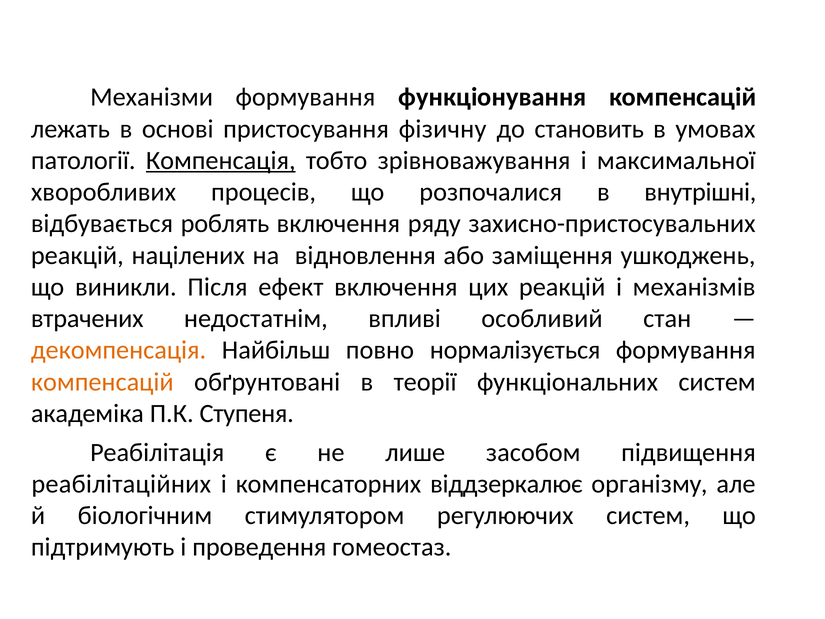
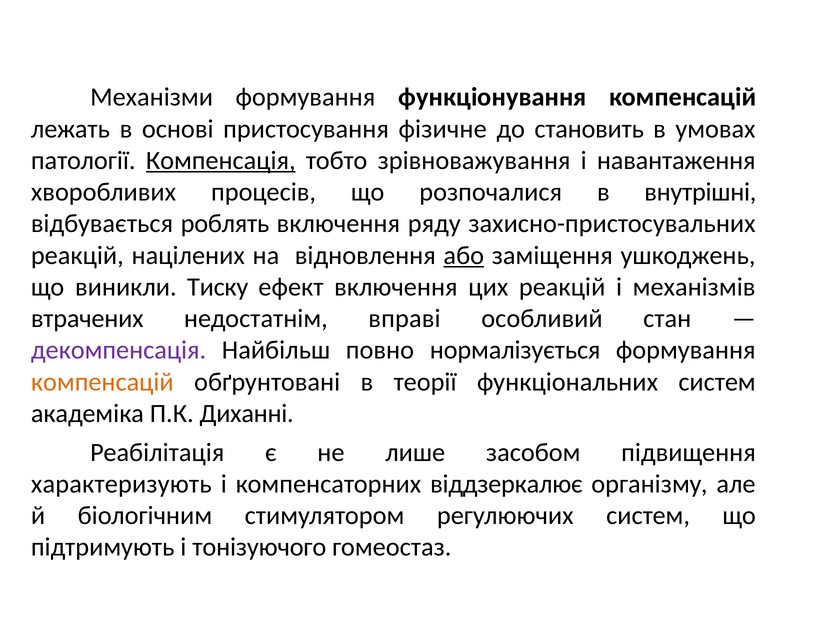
фізичну: фізичну -> фізичне
максимальної: максимальної -> навантаження
або underline: none -> present
Після: Після -> Тиску
впливі: впливі -> вправі
декомпенсація colour: orange -> purple
Ступеня: Ступеня -> Диханні
реабілітаційних: реабілітаційних -> характеризують
проведення: проведення -> тонізуючого
